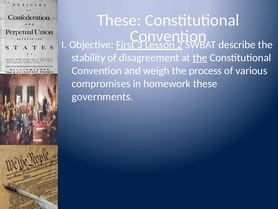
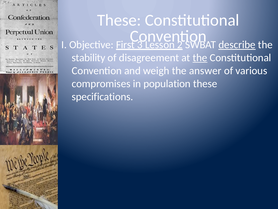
describe underline: none -> present
process: process -> answer
homework: homework -> population
governments: governments -> specifications
